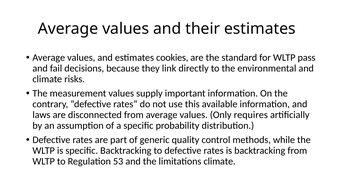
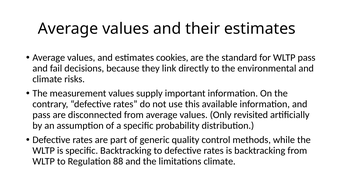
laws at (41, 115): laws -> pass
requires: requires -> revisited
53: 53 -> 88
